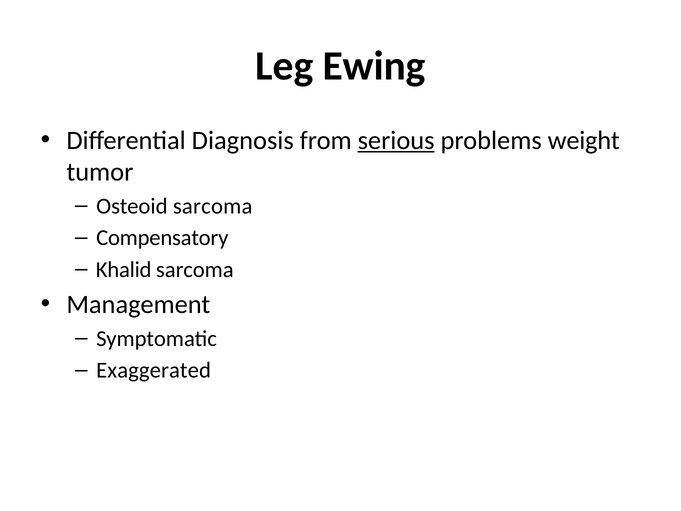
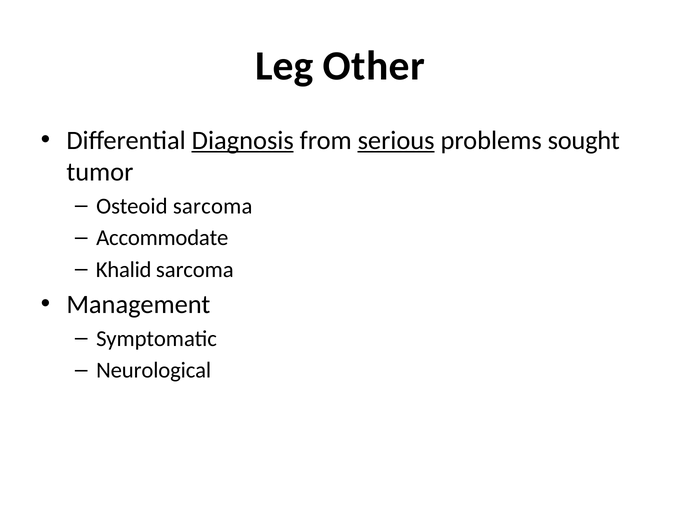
Ewing: Ewing -> Other
Diagnosis underline: none -> present
weight: weight -> sought
Compensatory: Compensatory -> Accommodate
Exaggerated: Exaggerated -> Neurological
